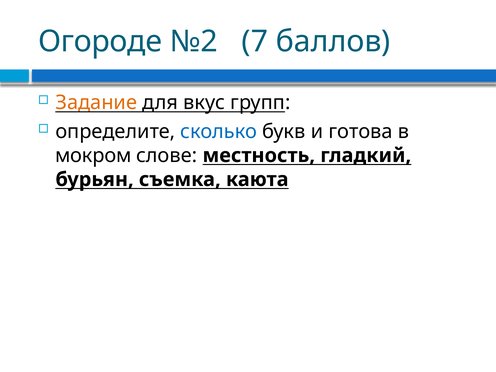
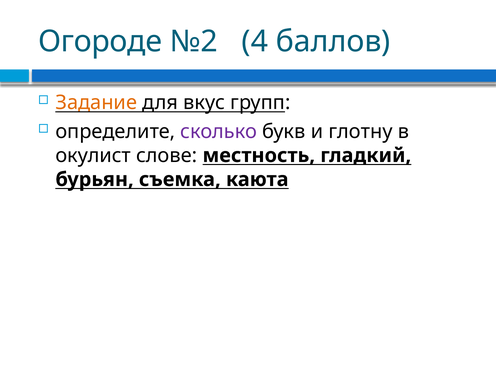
7: 7 -> 4
сколько colour: blue -> purple
готова: готова -> глотну
мокром: мокром -> окулист
